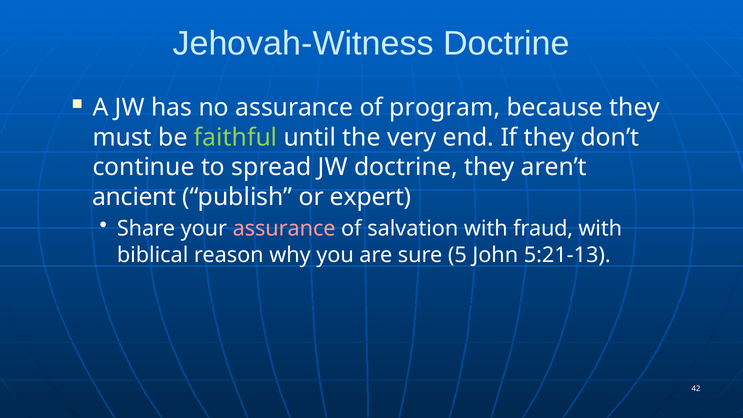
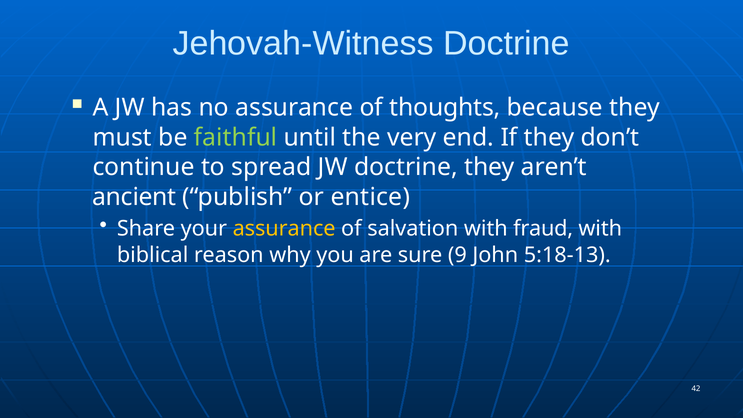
program: program -> thoughts
expert: expert -> entice
assurance at (284, 229) colour: pink -> yellow
5: 5 -> 9
5:21-13: 5:21-13 -> 5:18-13
